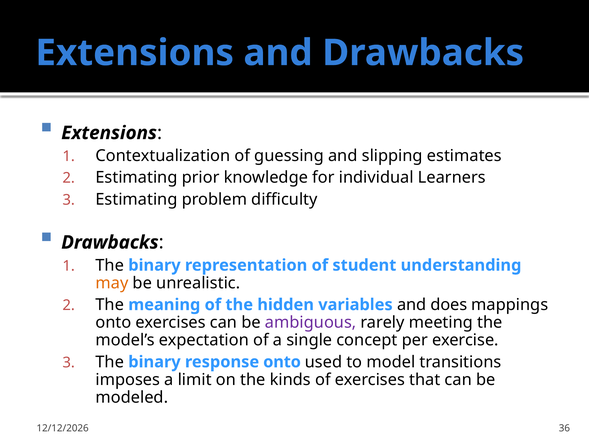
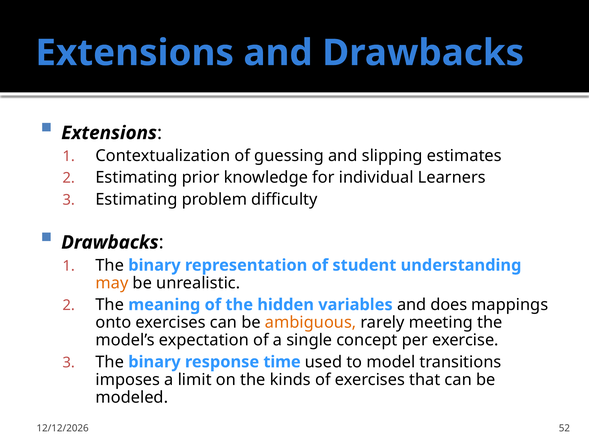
ambiguous colour: purple -> orange
response onto: onto -> time
36: 36 -> 52
